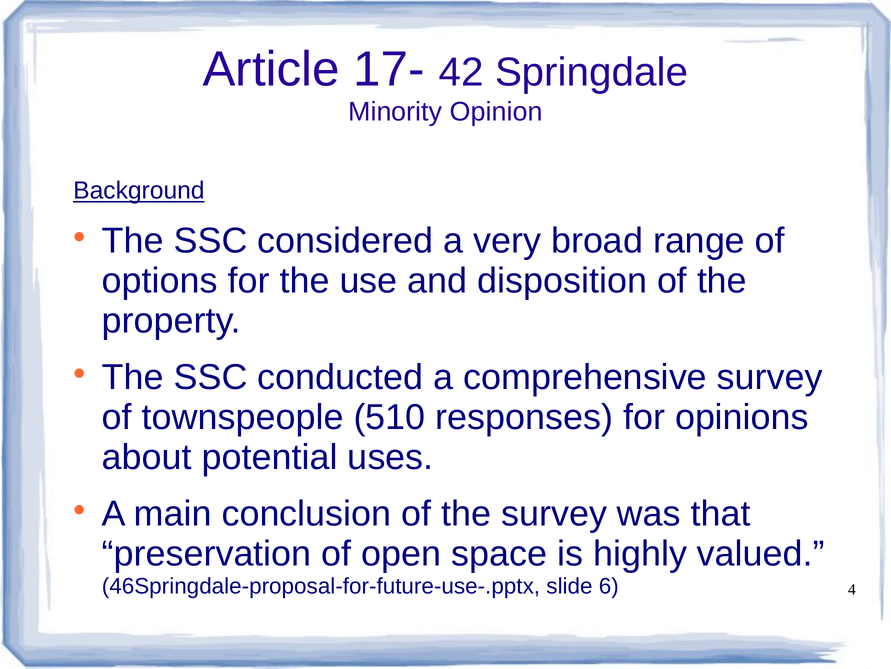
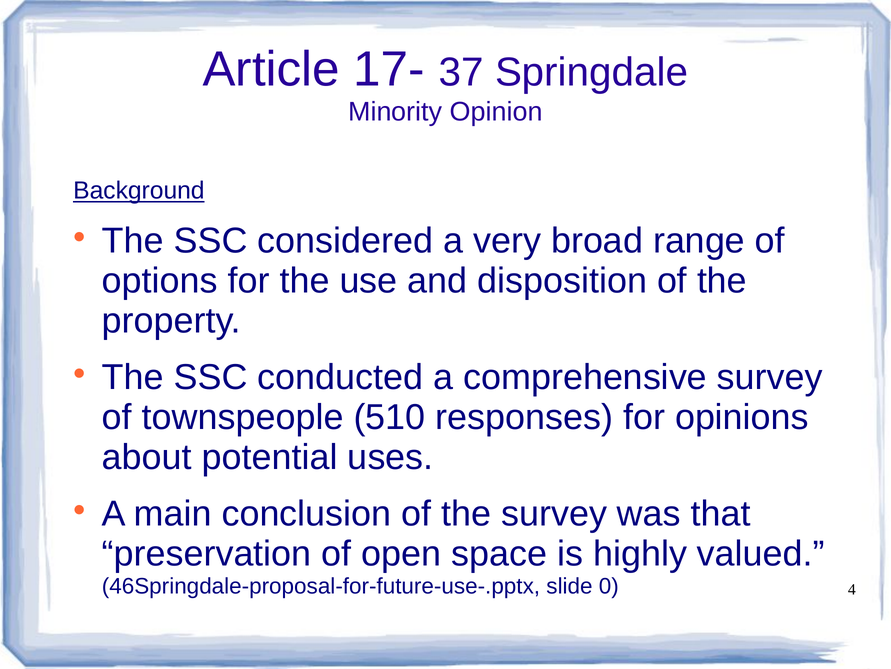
42: 42 -> 37
6: 6 -> 0
